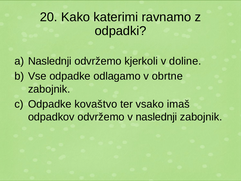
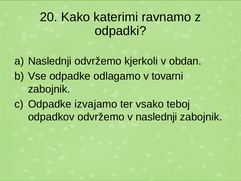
doline: doline -> obdan
obrtne: obrtne -> tovarni
kovaštvo: kovaštvo -> izvajamo
imaš: imaš -> teboj
